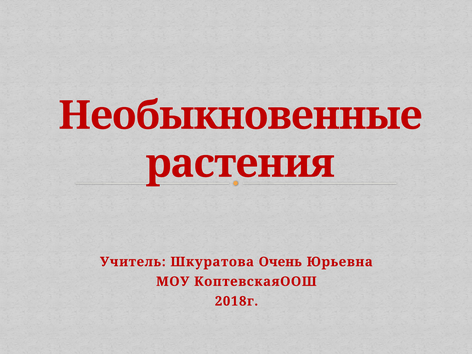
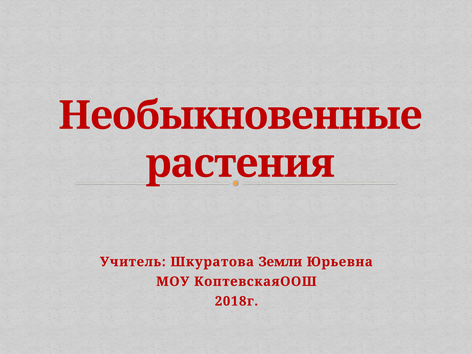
Очень: Очень -> Земли
